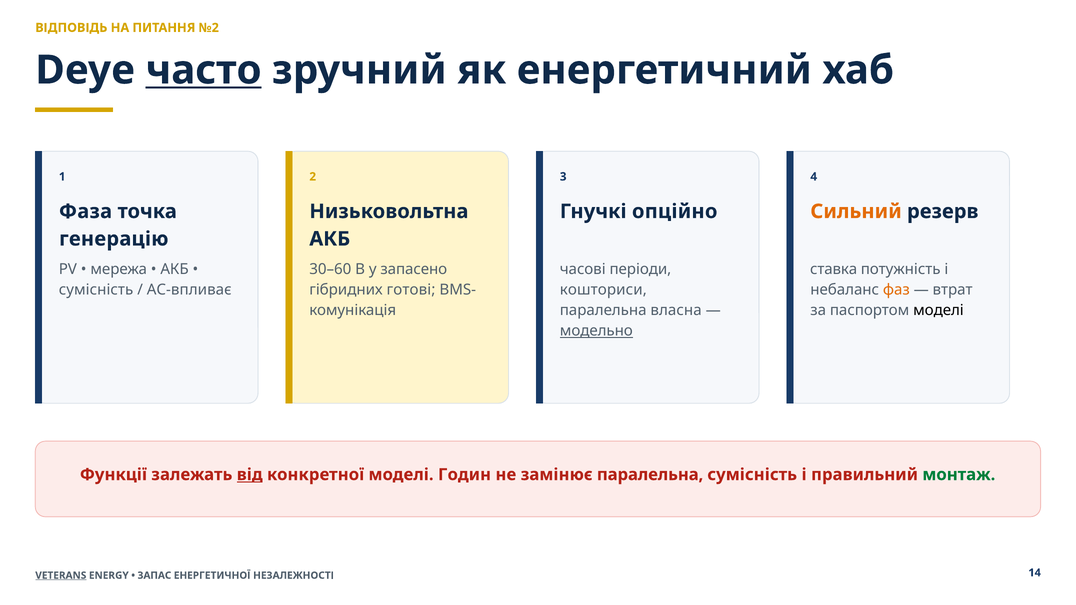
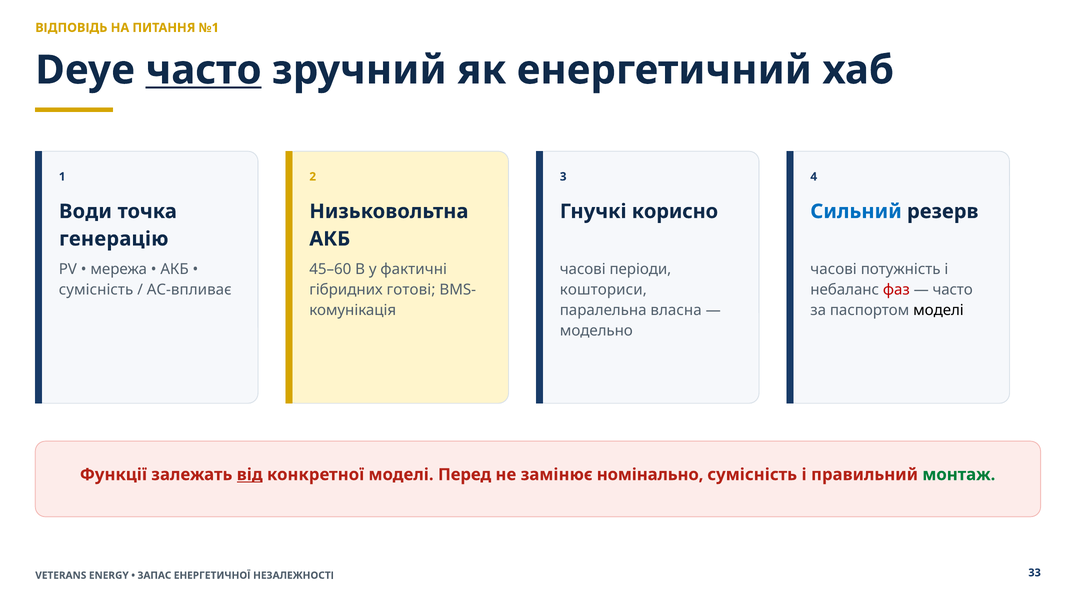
№2: №2 -> №1
Фаза: Фаза -> Води
опційно: опційно -> корисно
Сильний colour: orange -> blue
30–60: 30–60 -> 45–60
запасено: запасено -> фактичні
ставка at (834, 269): ставка -> часові
фаз colour: orange -> red
втрат at (953, 290): втрат -> часто
модельно underline: present -> none
Годин: Годин -> Перед
замінює паралельна: паралельна -> номінально
VETERANS underline: present -> none
14: 14 -> 33
